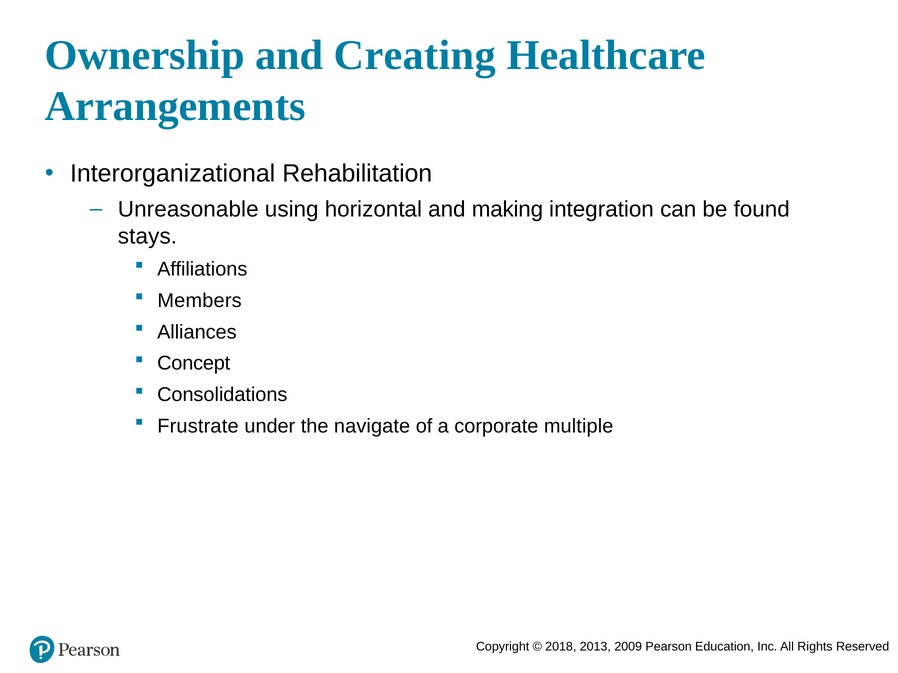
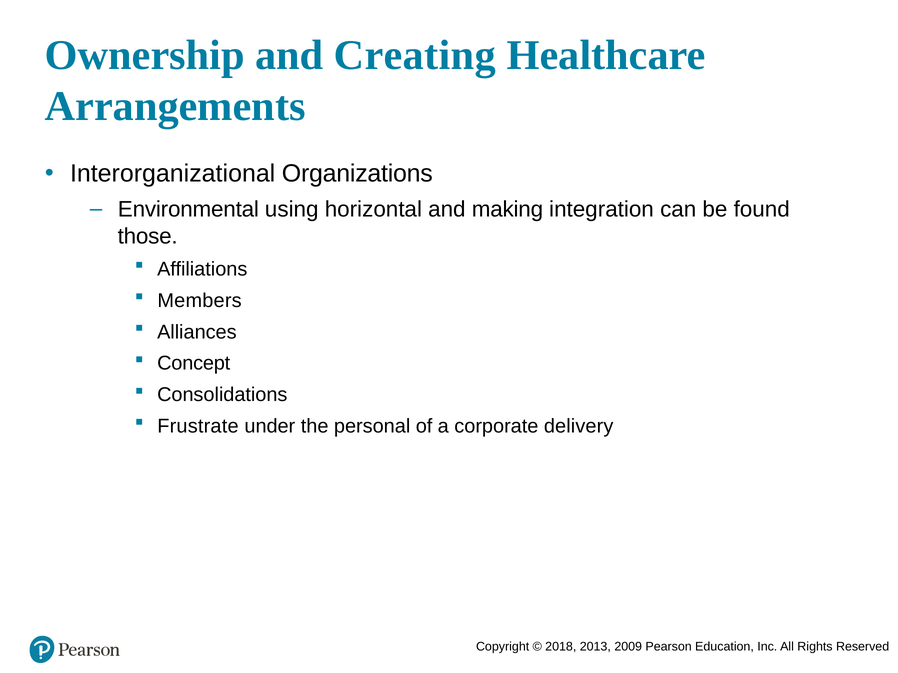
Rehabilitation: Rehabilitation -> Organizations
Unreasonable: Unreasonable -> Environmental
stays: stays -> those
navigate: navigate -> personal
multiple: multiple -> delivery
